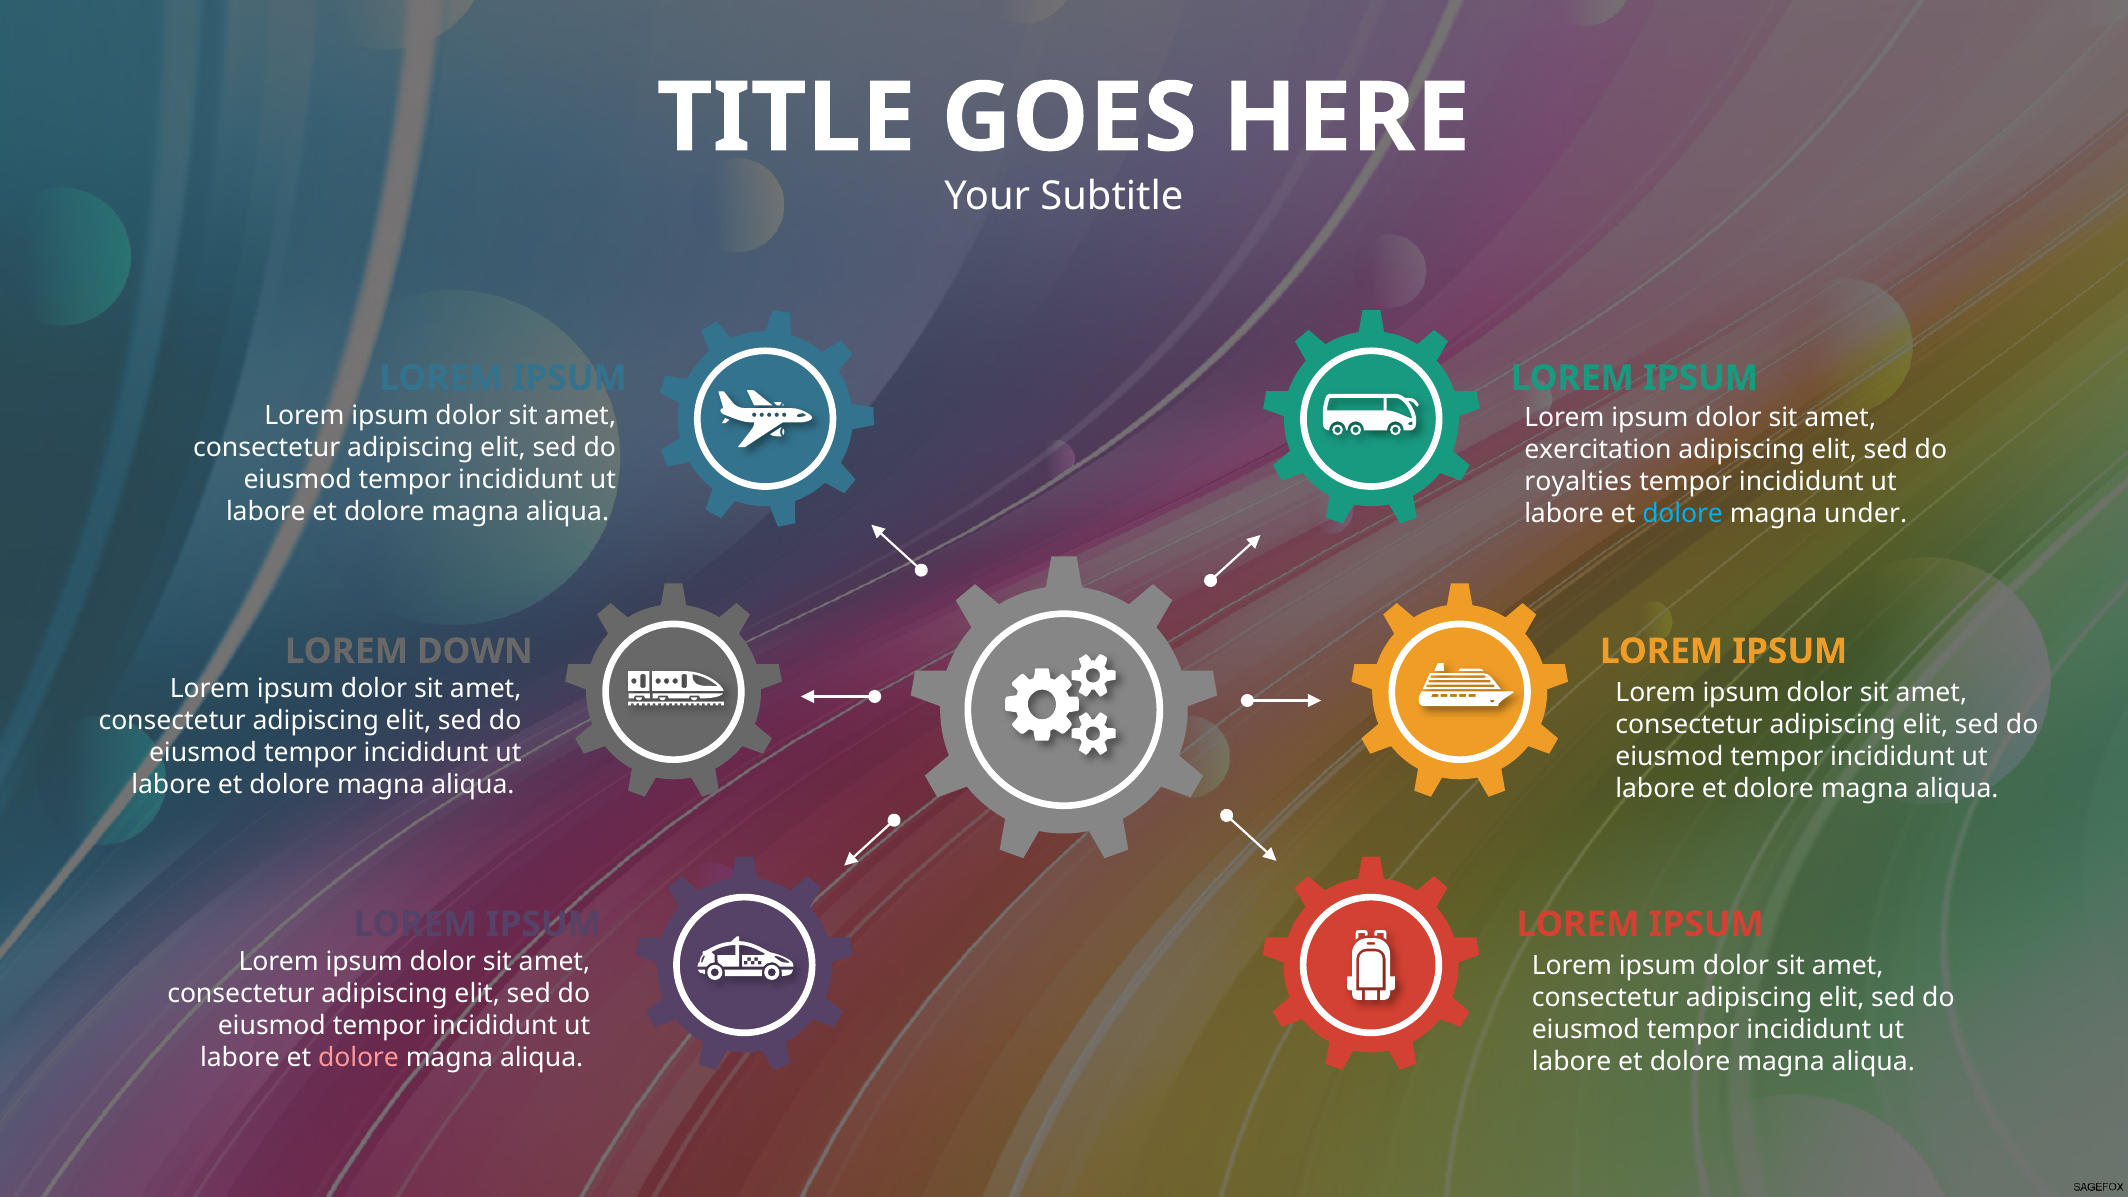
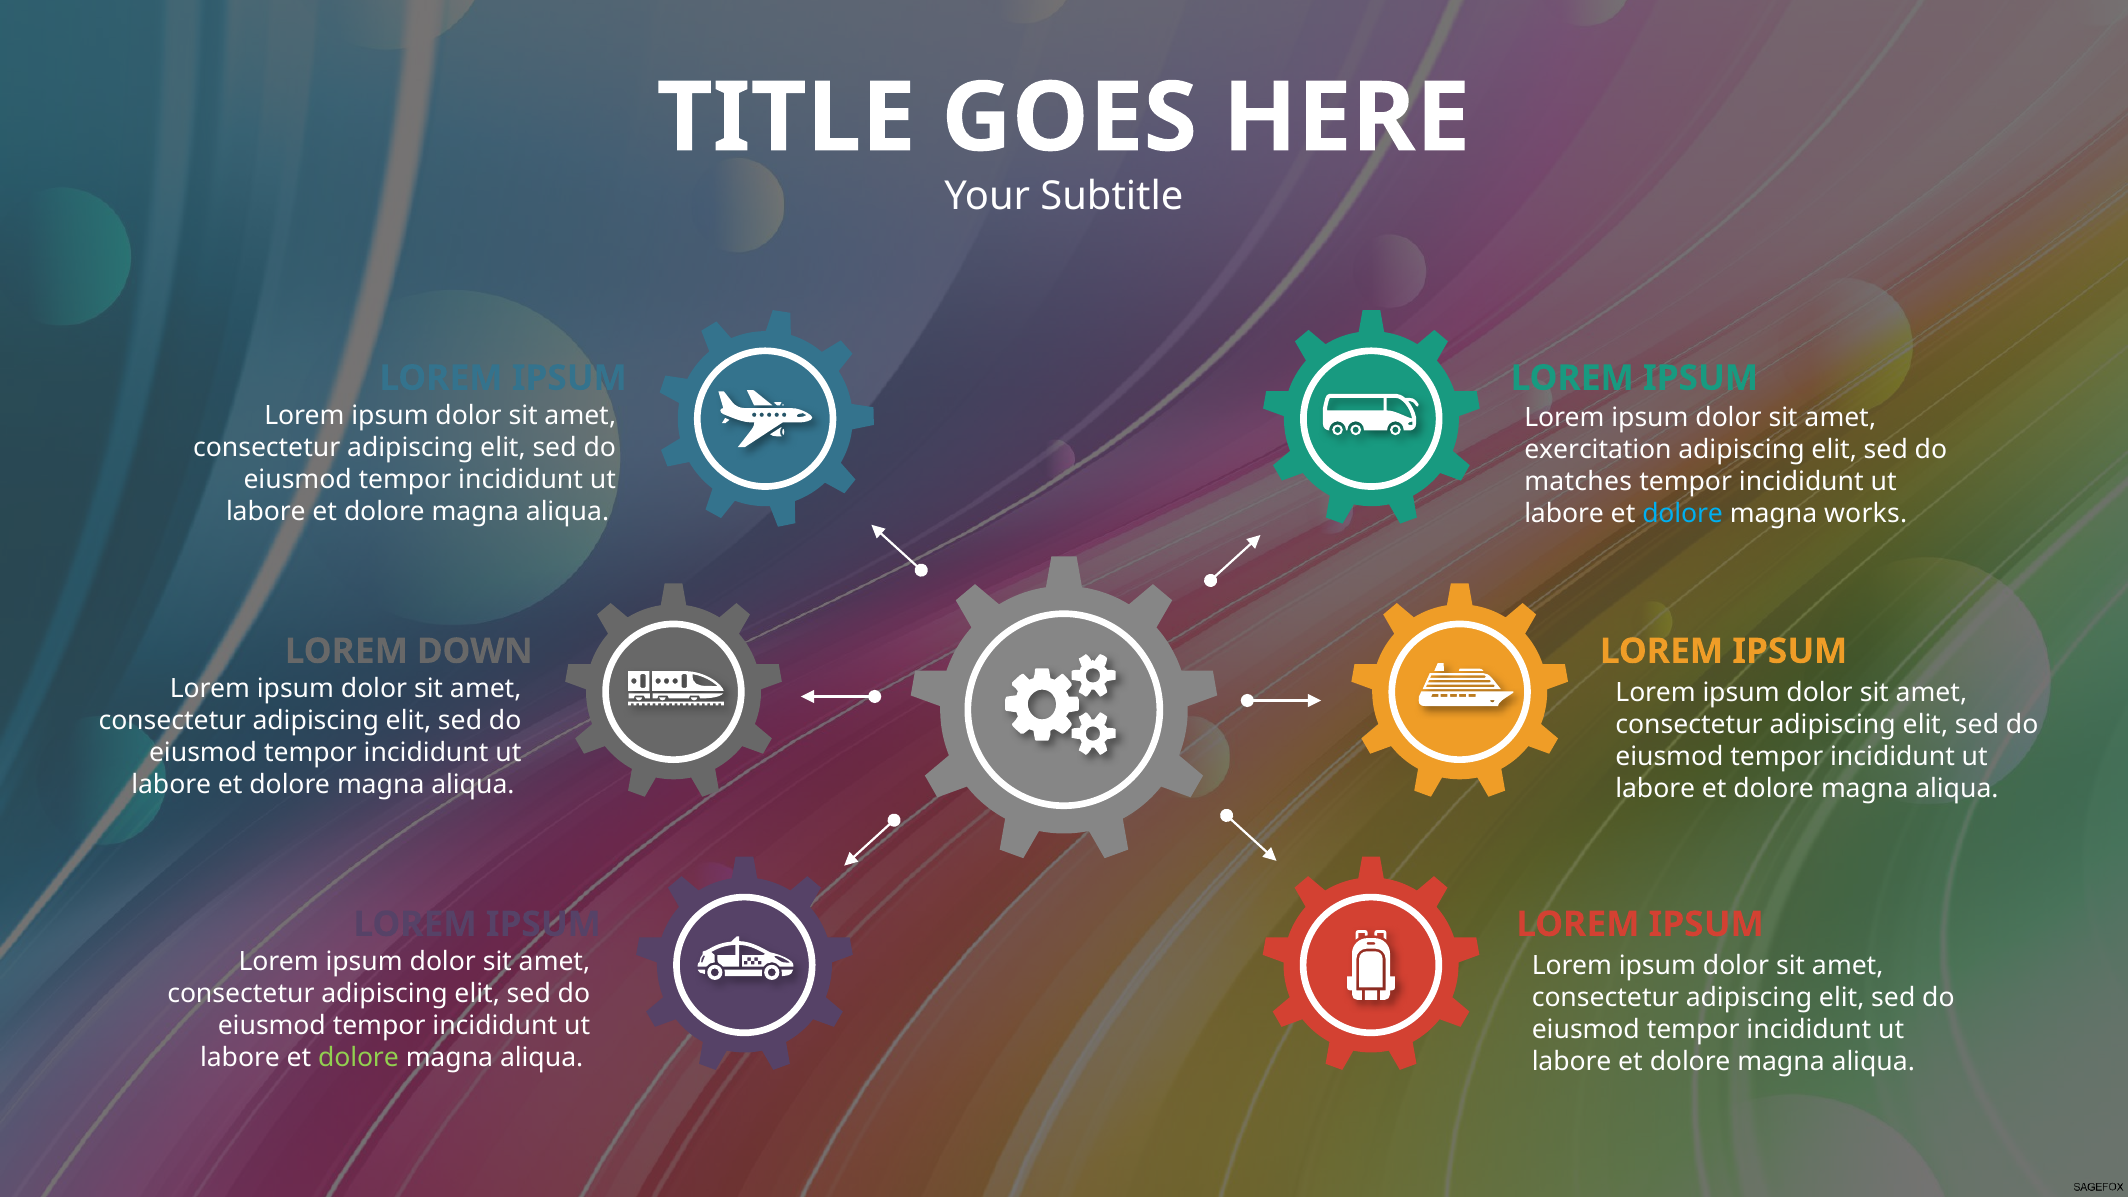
royalties: royalties -> matches
under: under -> works
dolore at (359, 1058) colour: pink -> light green
